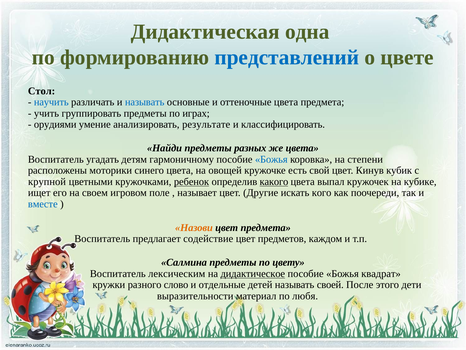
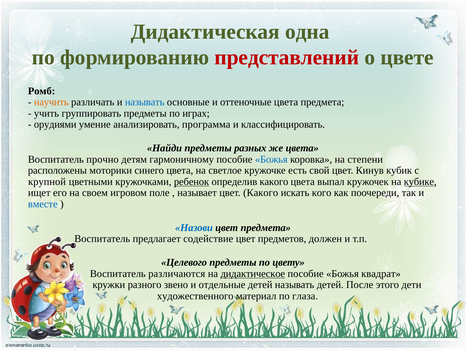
представлений colour: blue -> red
Стол: Стол -> Ромб
научить colour: blue -> orange
результате: результате -> программа
угадать: угадать -> прочно
овощей: овощей -> светлое
какого at (274, 181) underline: present -> none
кубике underline: none -> present
цвет Другие: Другие -> Какого
Назови colour: orange -> blue
каждом: каждом -> должен
Салмина: Салмина -> Целевого
лексическим: лексическим -> различаются
слово: слово -> звено
называть своей: своей -> детей
выразительности: выразительности -> художественного
любя: любя -> глаза
